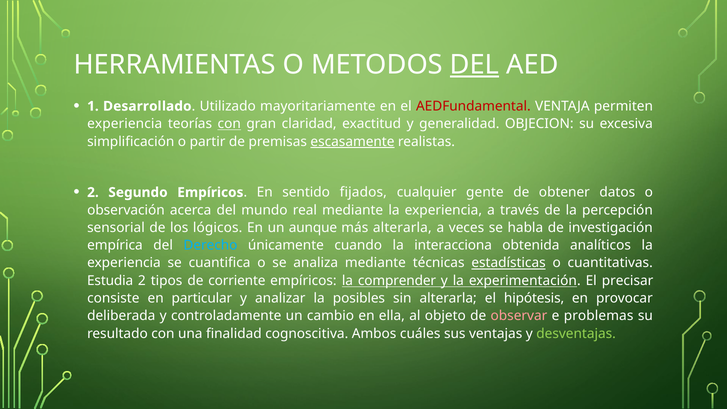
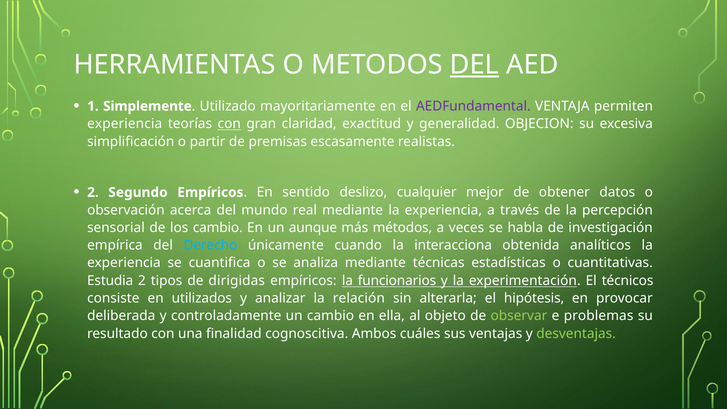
Desarrollado: Desarrollado -> Simplemente
AEDFundamental colour: red -> purple
escasamente underline: present -> none
fijados: fijados -> deslizo
gente: gente -> mejor
los lógicos: lógicos -> cambio
más alterarla: alterarla -> métodos
estadísticas underline: present -> none
corriente: corriente -> dirigidas
comprender: comprender -> funcionarios
precisar: precisar -> técnicos
particular: particular -> utilizados
posibles: posibles -> relación
observar colour: pink -> light green
